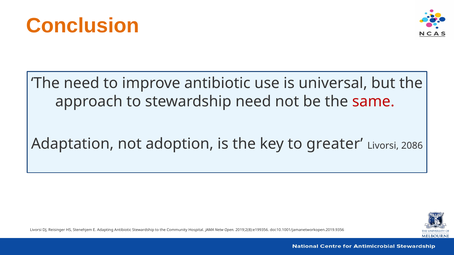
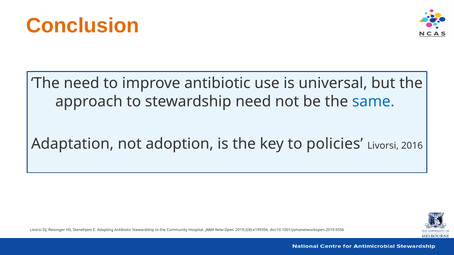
same colour: red -> blue
greater: greater -> policies
2086: 2086 -> 2016
